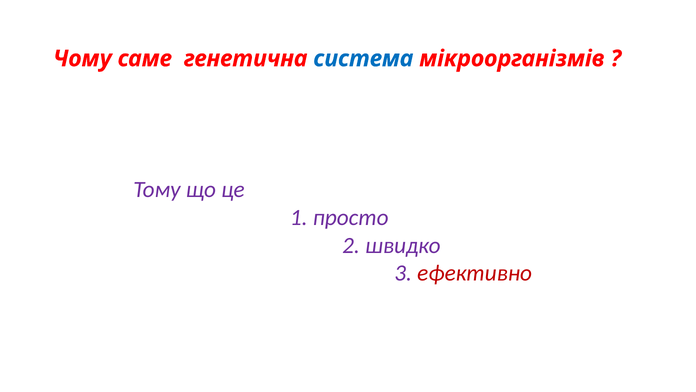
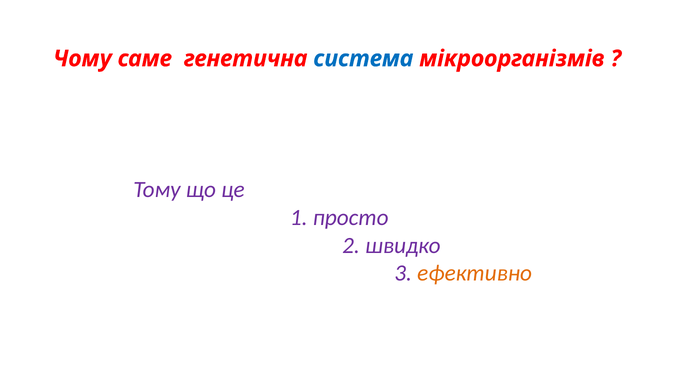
ефективно colour: red -> orange
